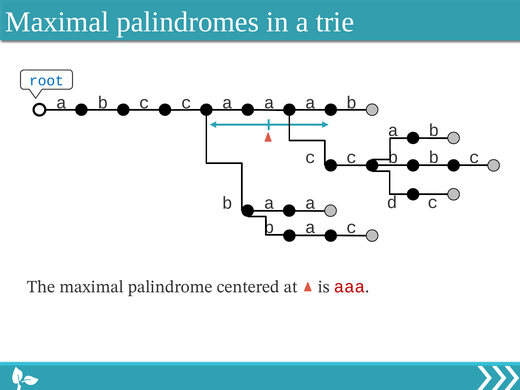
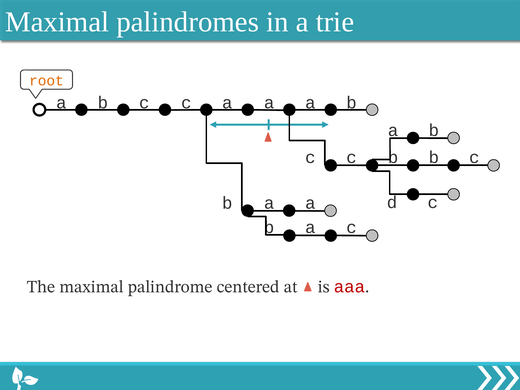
root colour: blue -> orange
